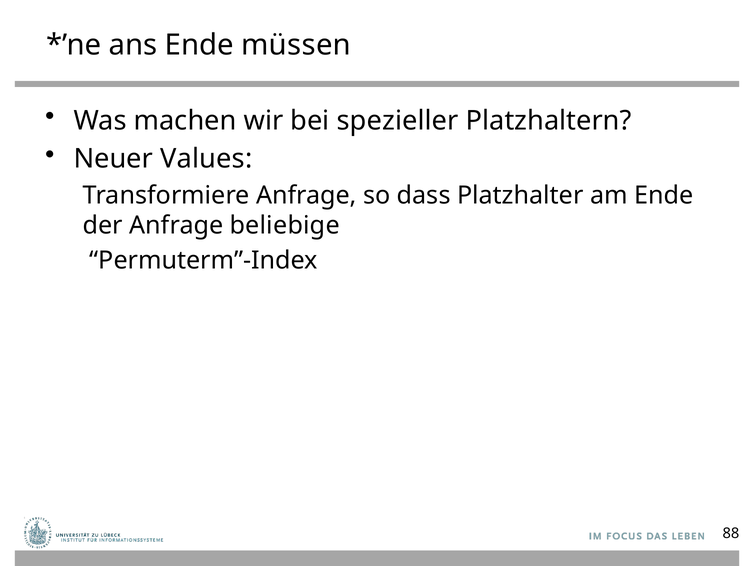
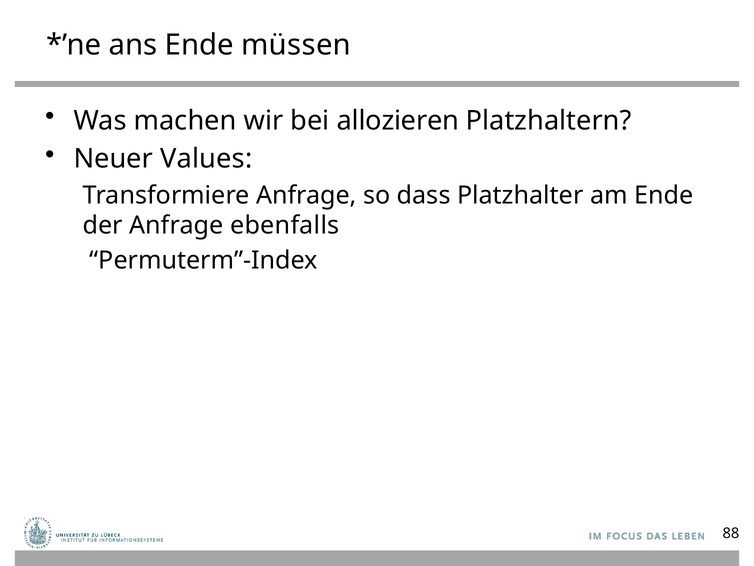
spezieller: spezieller -> allozieren
beliebige: beliebige -> ebenfalls
